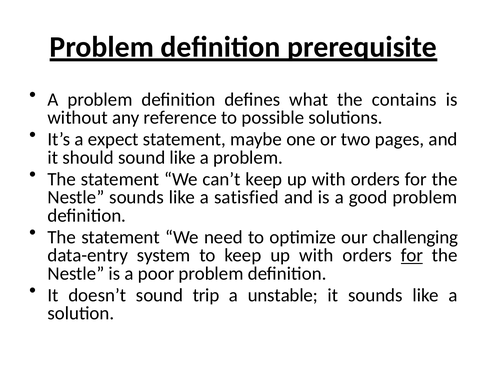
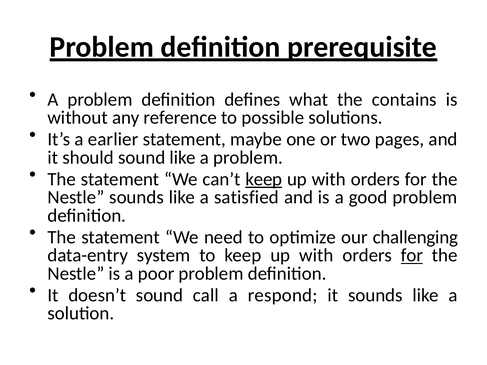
expect: expect -> earlier
keep at (264, 179) underline: none -> present
trip: trip -> call
unstable: unstable -> respond
